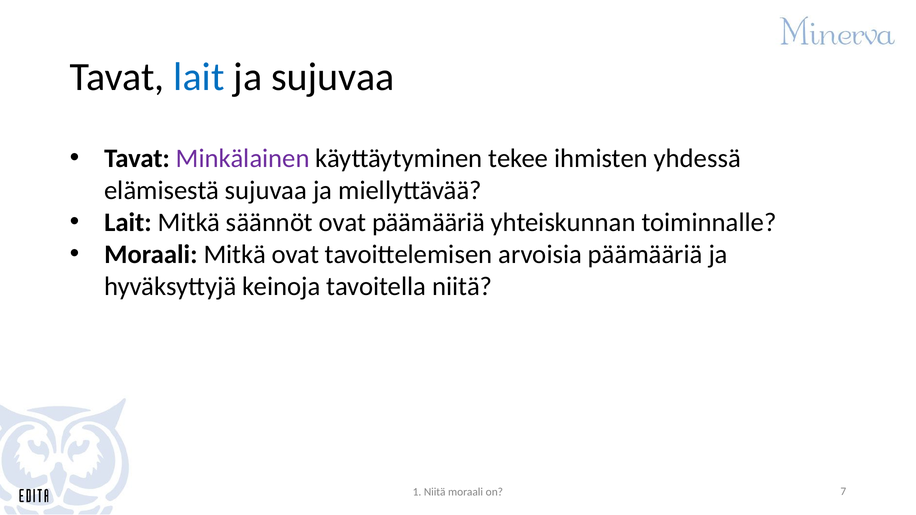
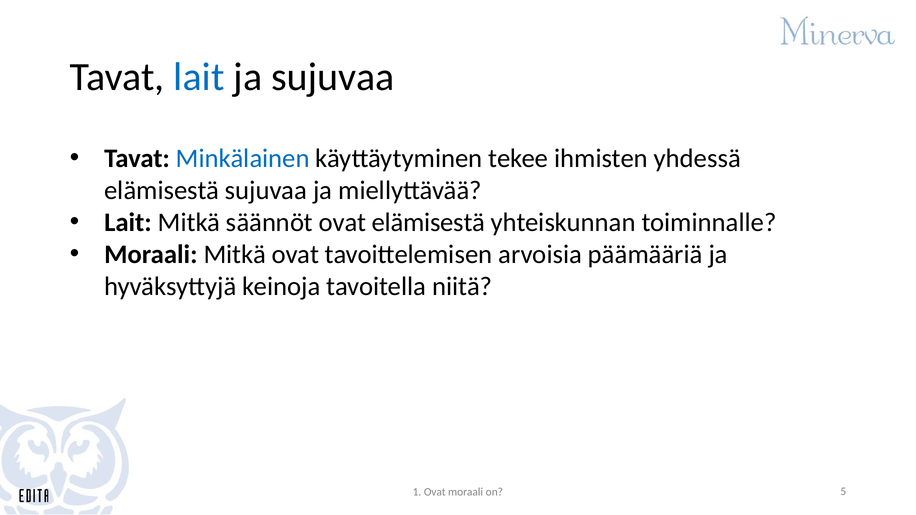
Minkälainen colour: purple -> blue
ovat päämääriä: päämääriä -> elämisestä
1 Niitä: Niitä -> Ovat
7: 7 -> 5
